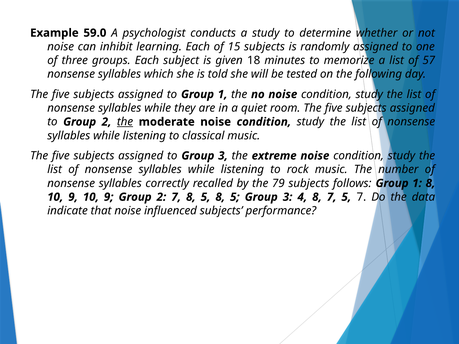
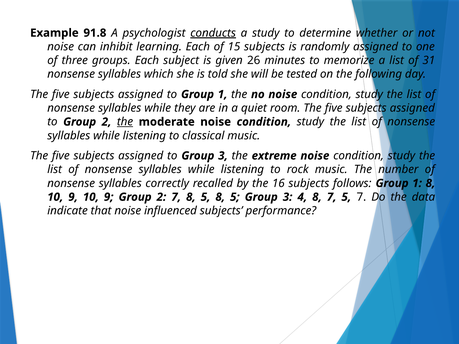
59.0: 59.0 -> 91.8
conducts underline: none -> present
18: 18 -> 26
57: 57 -> 31
79: 79 -> 16
